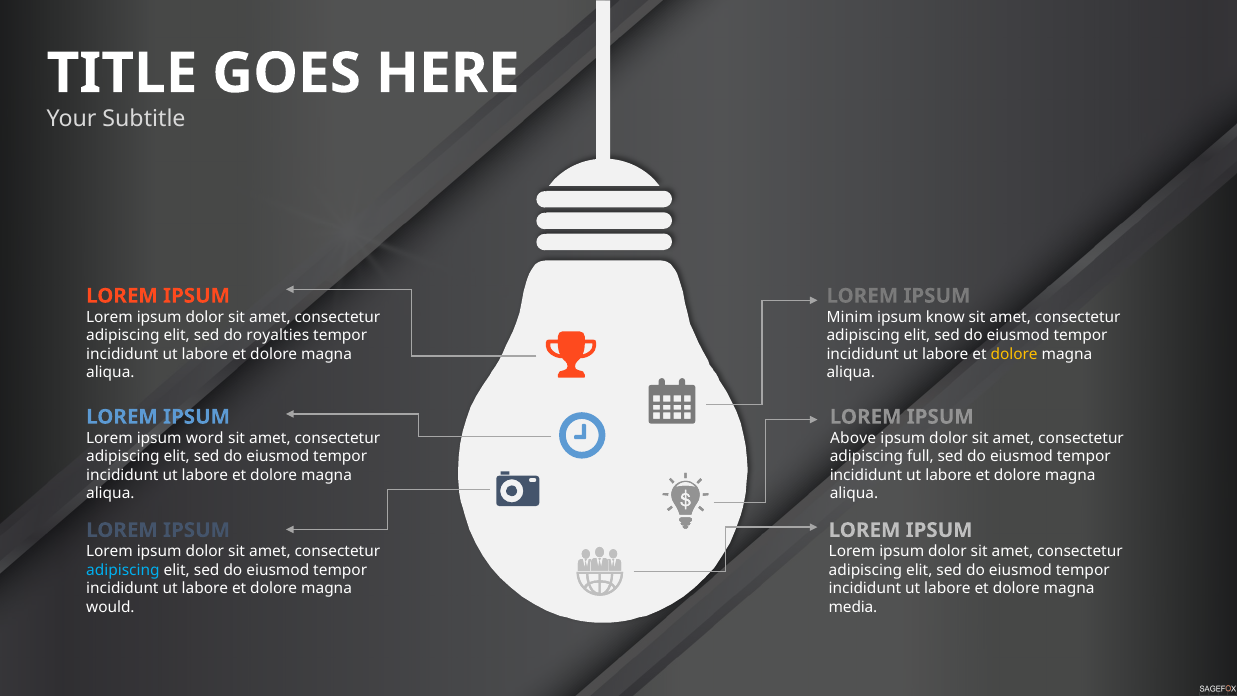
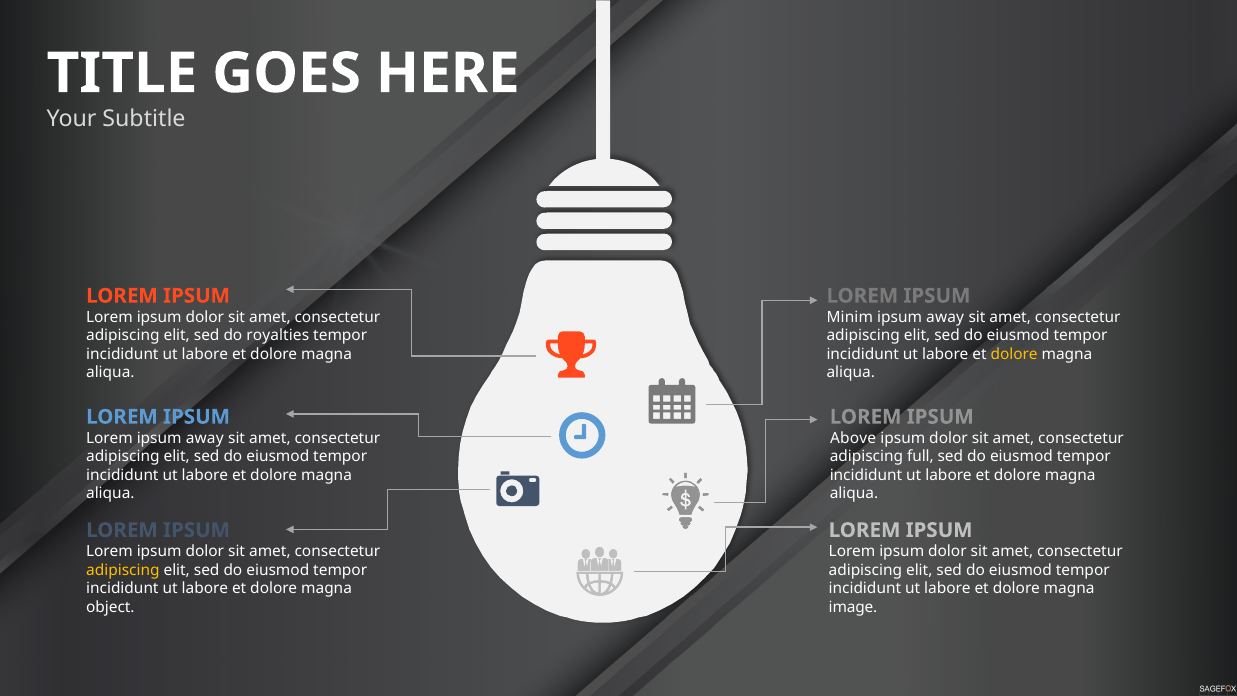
know at (945, 317): know -> away
Lorem ipsum word: word -> away
adipiscing at (123, 570) colour: light blue -> yellow
would: would -> object
media: media -> image
